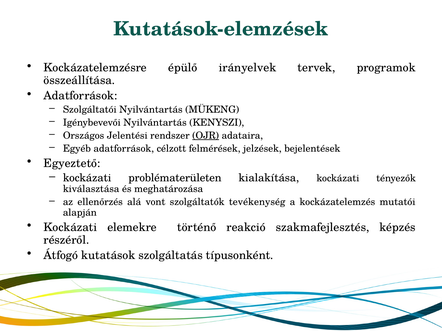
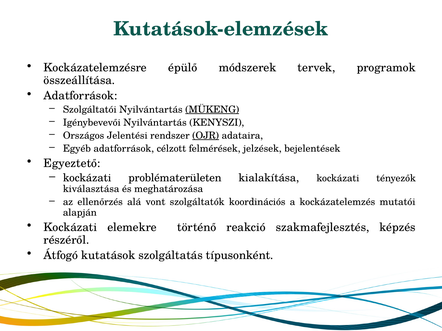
irányelvek: irányelvek -> módszerek
MÜKENG underline: none -> present
tevékenység: tevékenység -> koordinációs
